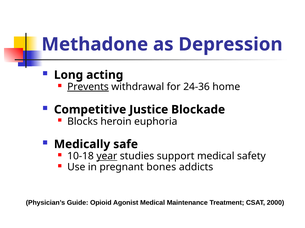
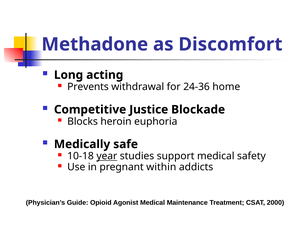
Depression: Depression -> Discomfort
Prevents underline: present -> none
bones: bones -> within
